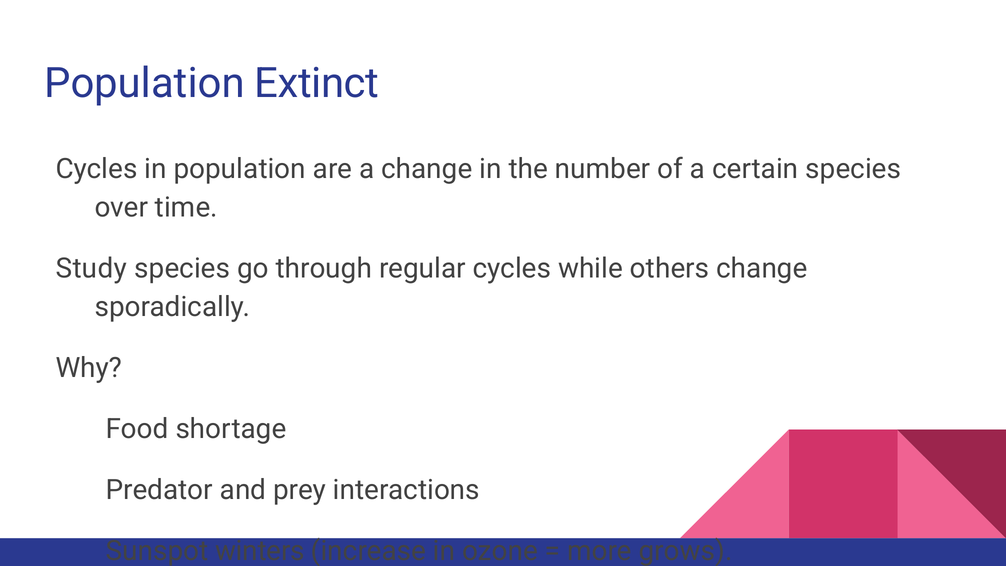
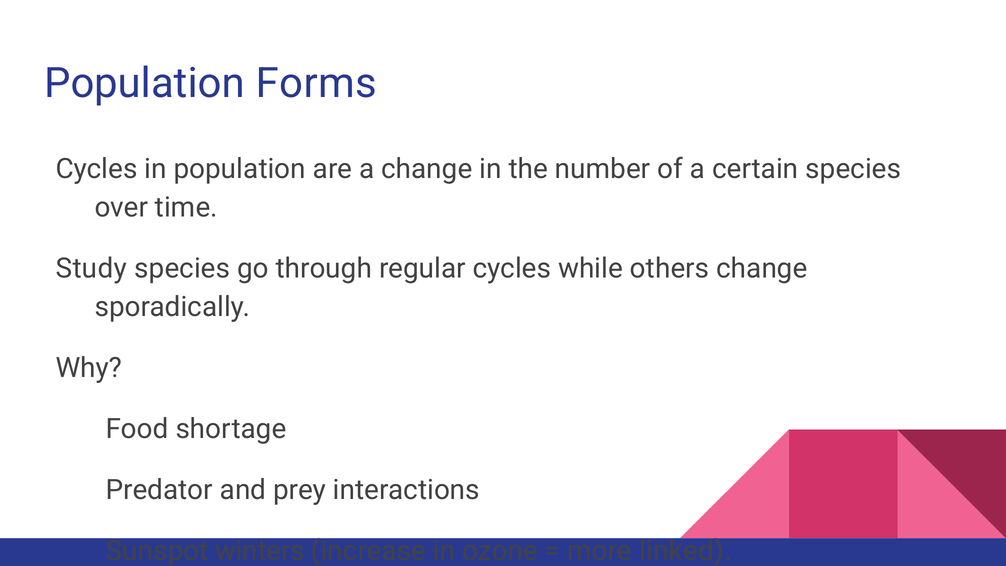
Extinct: Extinct -> Forms
grows: grows -> linked
